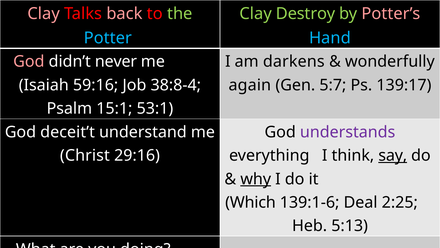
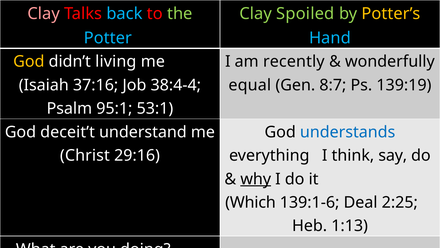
back colour: pink -> light blue
Destroy: Destroy -> Spoiled
Potter’s colour: pink -> yellow
God at (29, 62) colour: pink -> yellow
never: never -> living
darkens: darkens -> recently
59:16: 59:16 -> 37:16
38:8-4: 38:8-4 -> 38:4-4
again: again -> equal
5:7: 5:7 -> 8:7
139:17: 139:17 -> 139:19
15:1: 15:1 -> 95:1
understands colour: purple -> blue
say underline: present -> none
5:13: 5:13 -> 1:13
